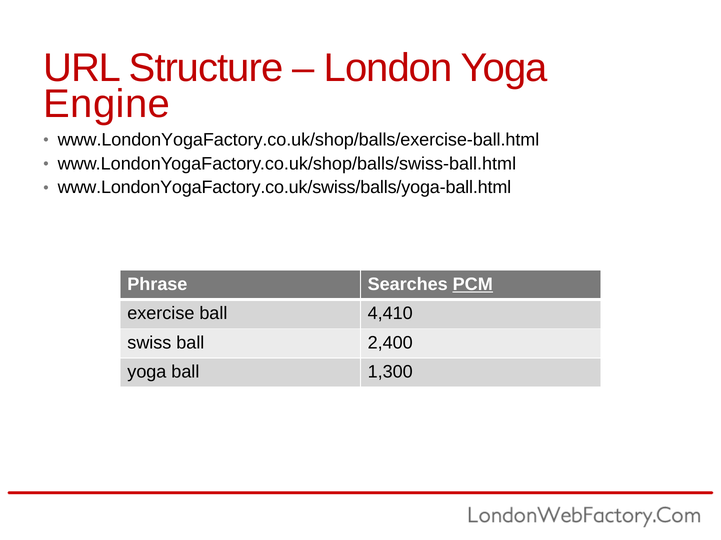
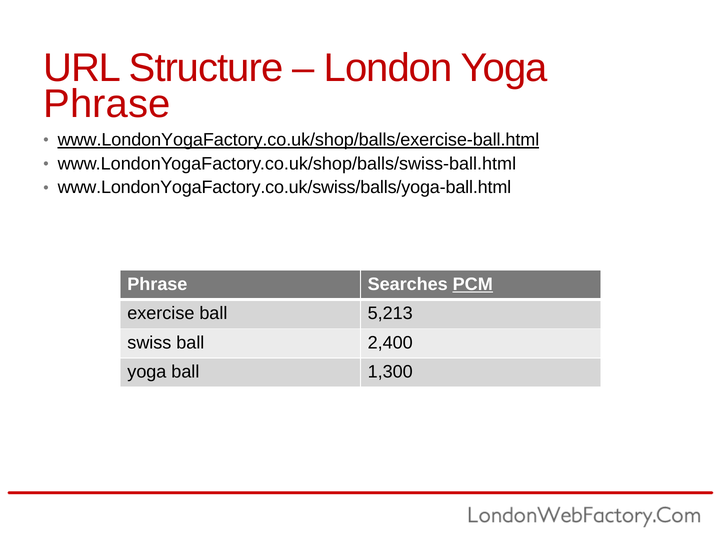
Engine at (107, 104): Engine -> Phrase
www.LondonYogaFactory.co.uk/shop/balls/exercise-ball.html underline: none -> present
4,410: 4,410 -> 5,213
